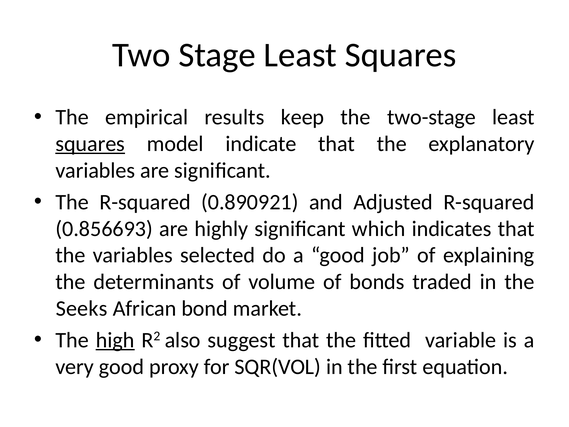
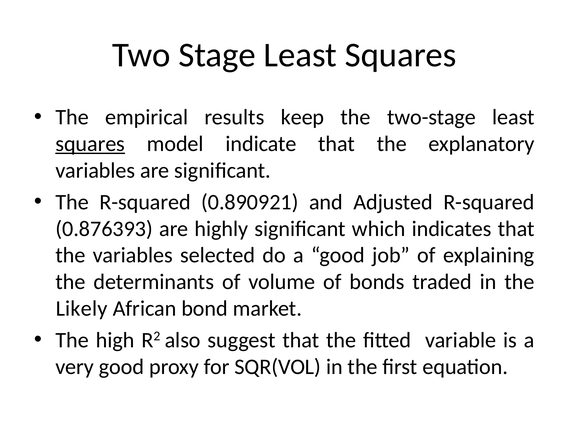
0.856693: 0.856693 -> 0.876393
Seeks: Seeks -> Likely
high underline: present -> none
